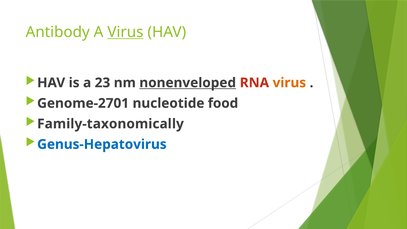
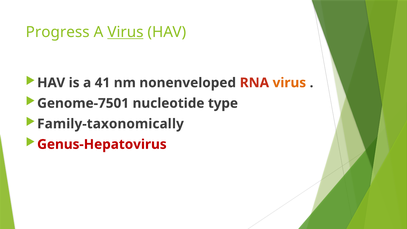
Antibody: Antibody -> Progress
23: 23 -> 41
nonenveloped underline: present -> none
Genome-2701: Genome-2701 -> Genome-7501
food: food -> type
Genus-Hepatovirus colour: blue -> red
